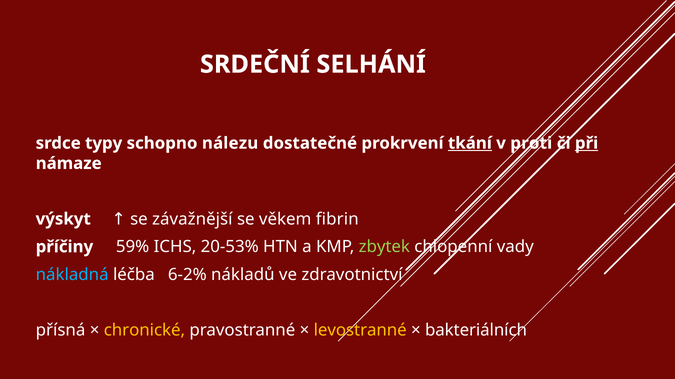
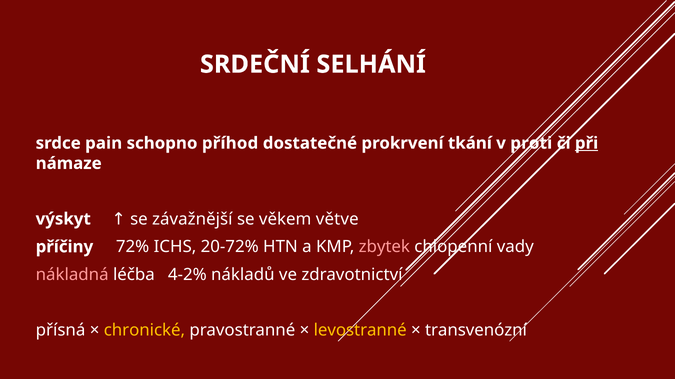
typy: typy -> pain
nálezu: nálezu -> příhod
tkání underline: present -> none
fibrin: fibrin -> větve
59%: 59% -> 72%
20-53%: 20-53% -> 20-72%
zbytek colour: light green -> pink
nákladná colour: light blue -> pink
6-2%: 6-2% -> 4-2%
bakteriálních: bakteriálních -> transvenózní
